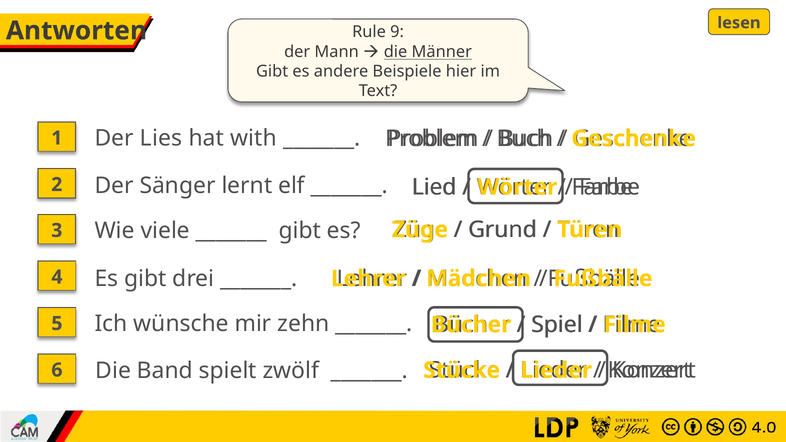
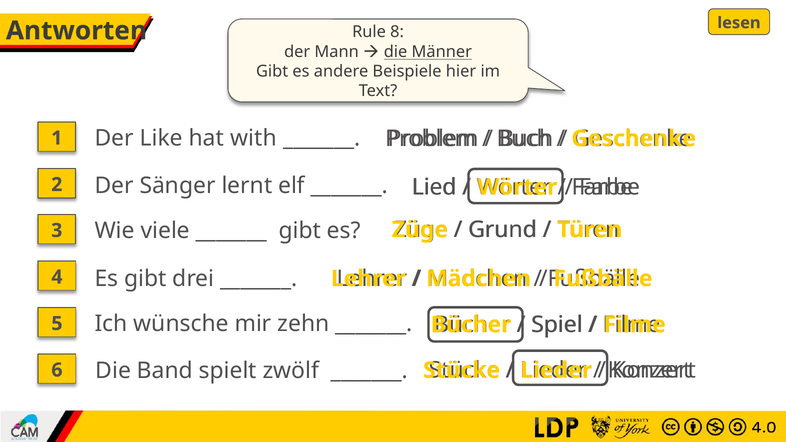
9: 9 -> 8
Lies: Lies -> Like
